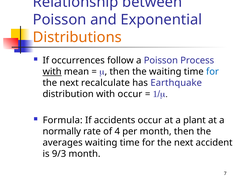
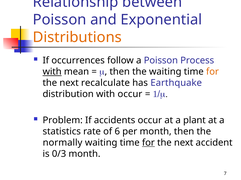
for at (212, 72) colour: blue -> orange
Formula: Formula -> Problem
normally: normally -> statistics
4: 4 -> 6
averages: averages -> normally
for at (148, 143) underline: none -> present
9/3: 9/3 -> 0/3
